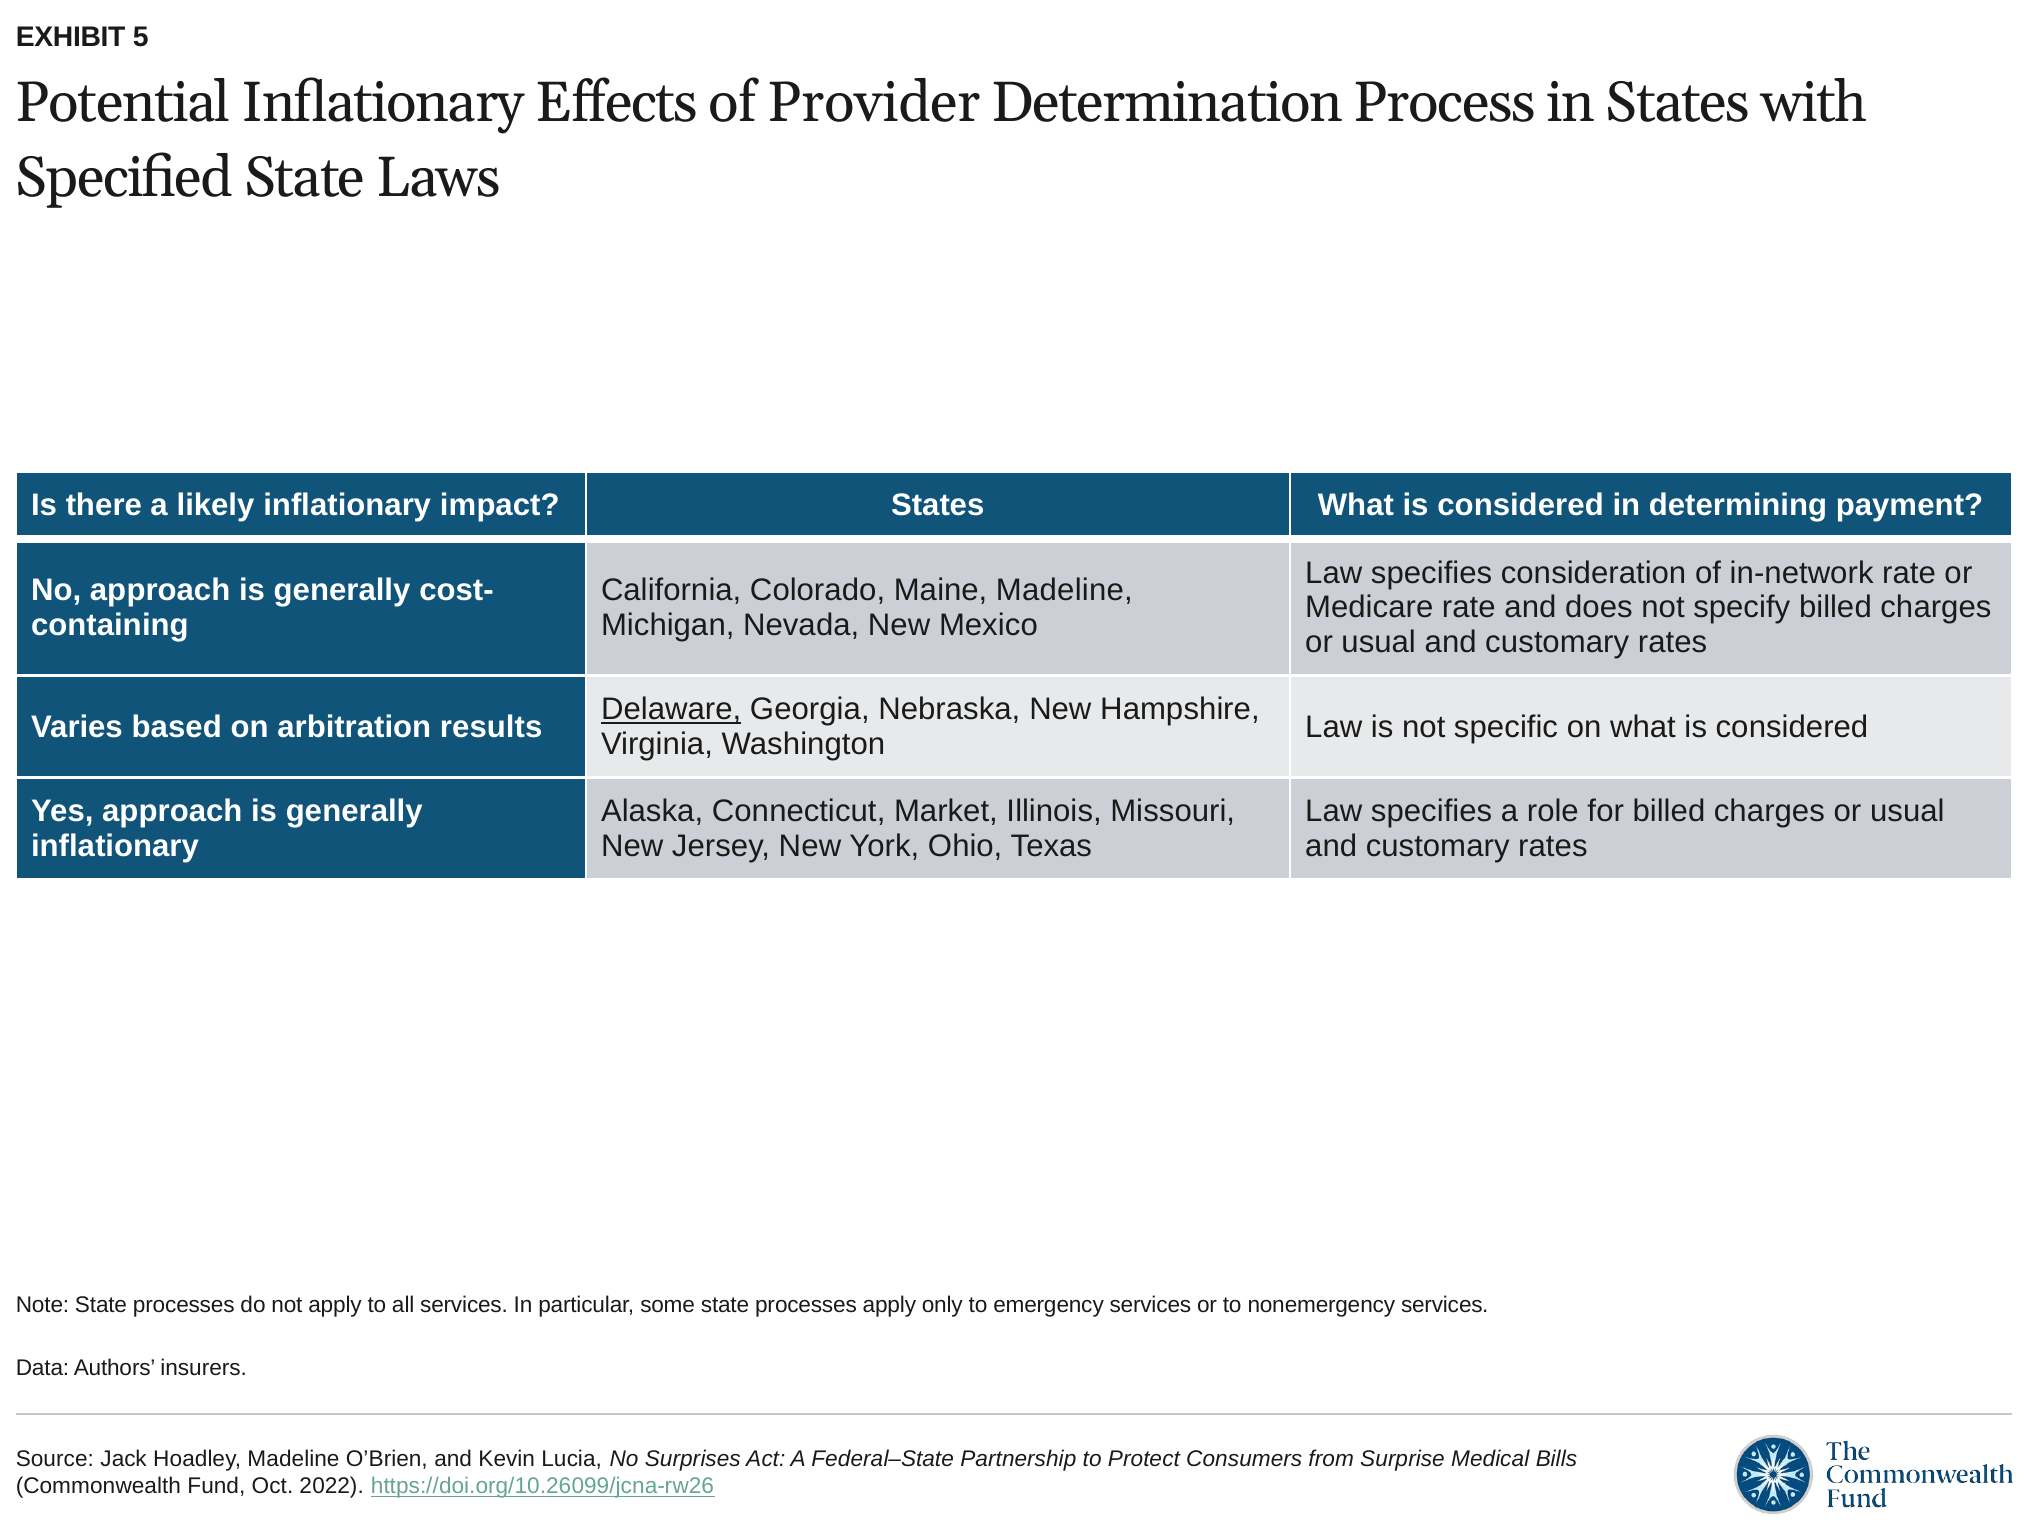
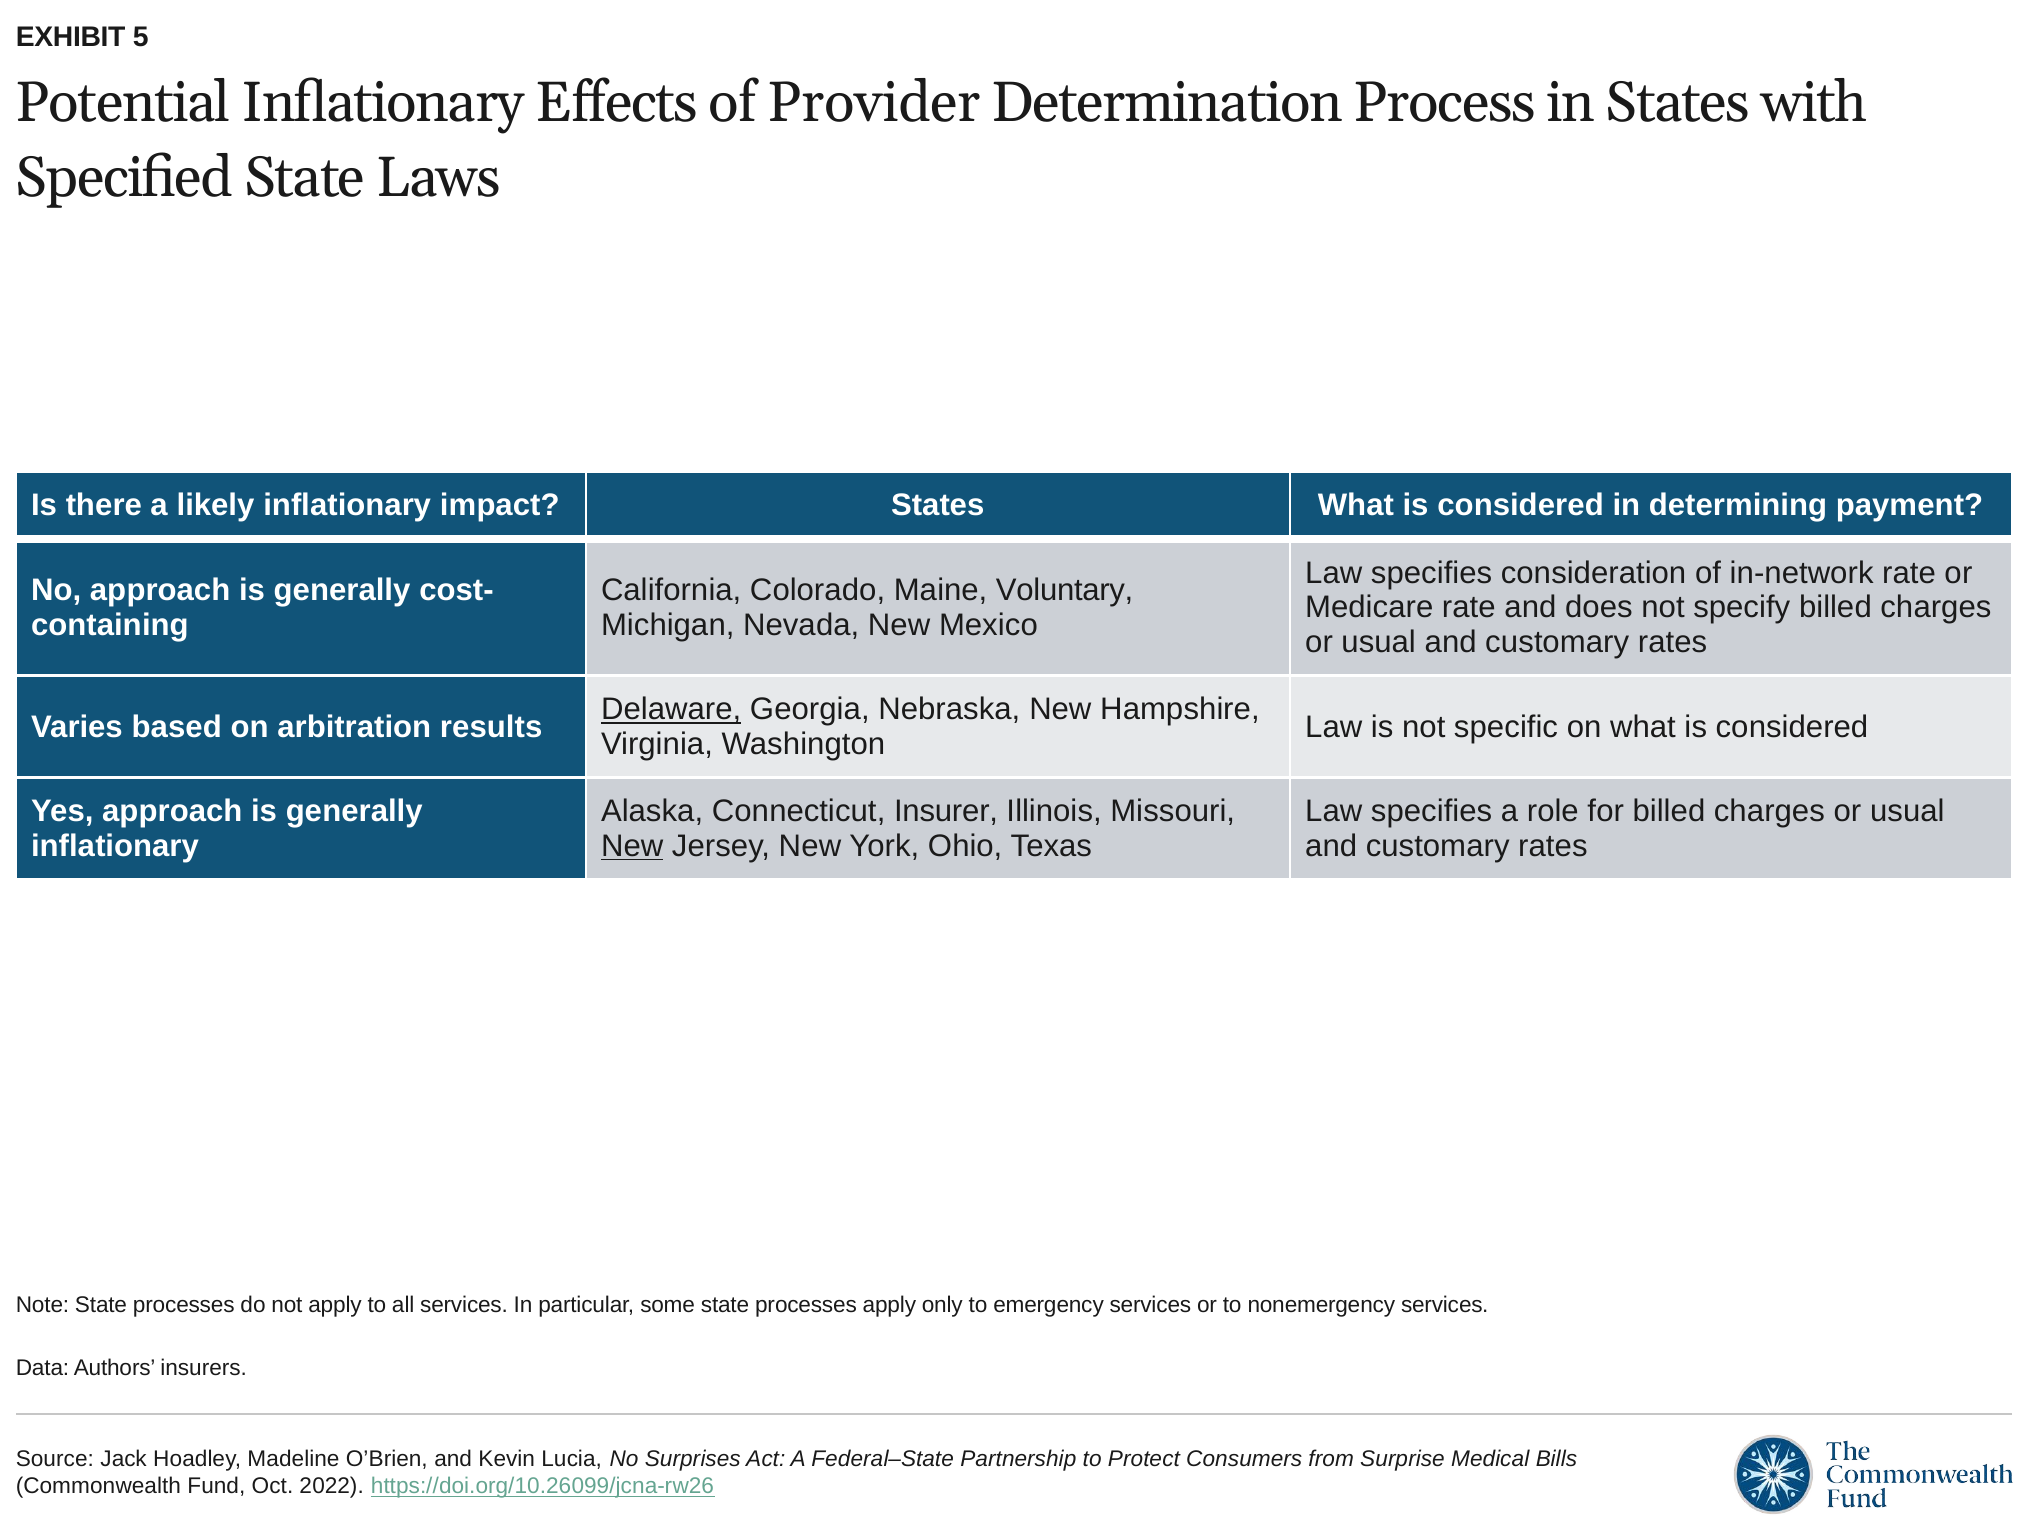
Maine Madeline: Madeline -> Voluntary
Market: Market -> Insurer
New at (632, 846) underline: none -> present
